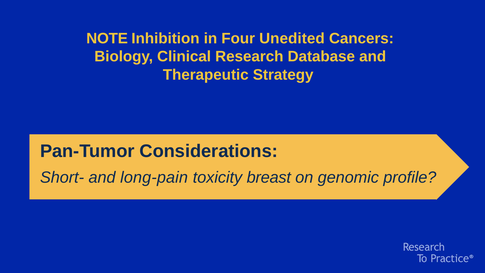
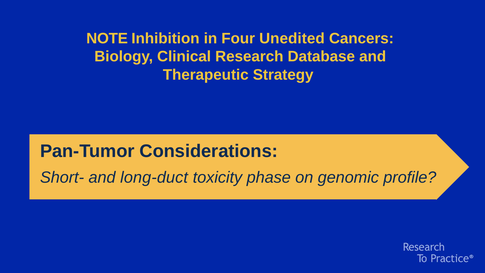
long-pain: long-pain -> long-duct
breast: breast -> phase
